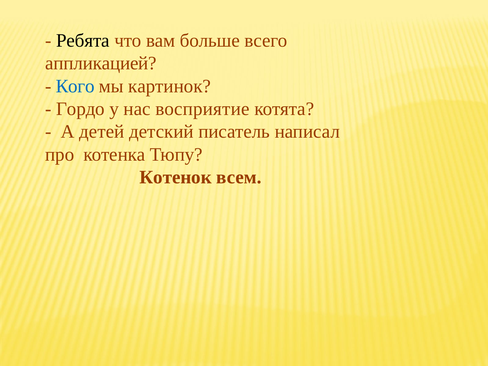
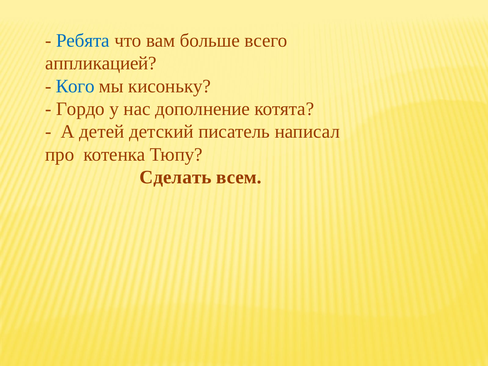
Ребята colour: black -> blue
картинок: картинок -> кисоньку
восприятие: восприятие -> дополнение
Котенок: Котенок -> Сделать
